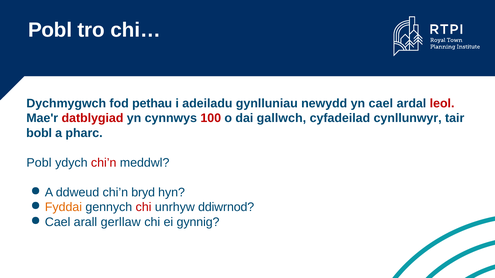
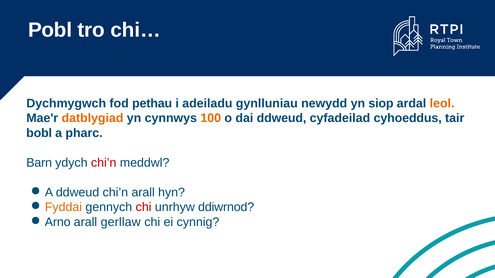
yn cael: cael -> siop
leol colour: red -> orange
datblygiad colour: red -> orange
100 colour: red -> orange
dai gallwch: gallwch -> ddweud
cynllunwyr: cynllunwyr -> cyhoeddus
Pobl at (39, 163): Pobl -> Barn
chi’n bryd: bryd -> arall
Cael at (58, 222): Cael -> Arno
gynnig: gynnig -> cynnig
